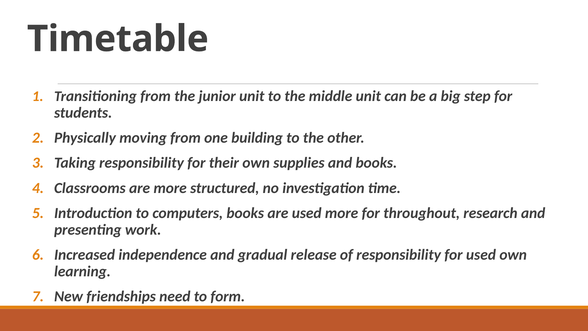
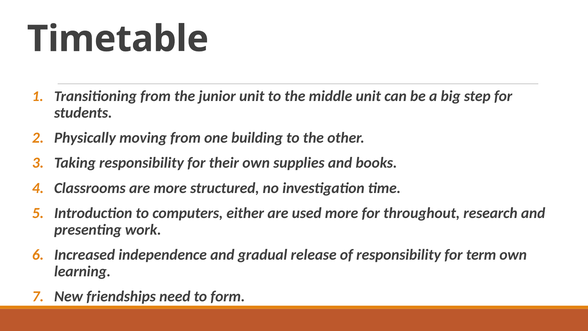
computers books: books -> either
for used: used -> term
